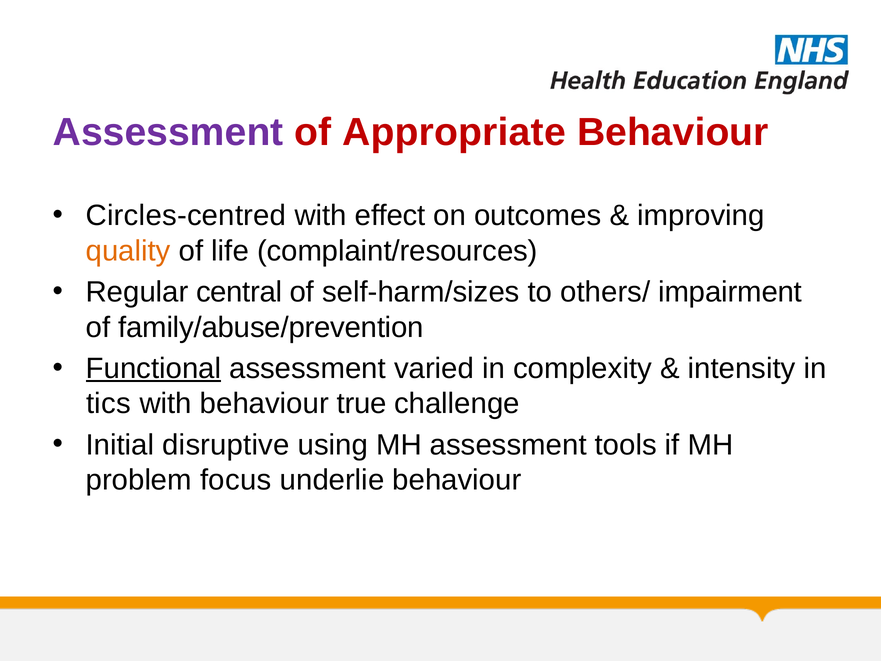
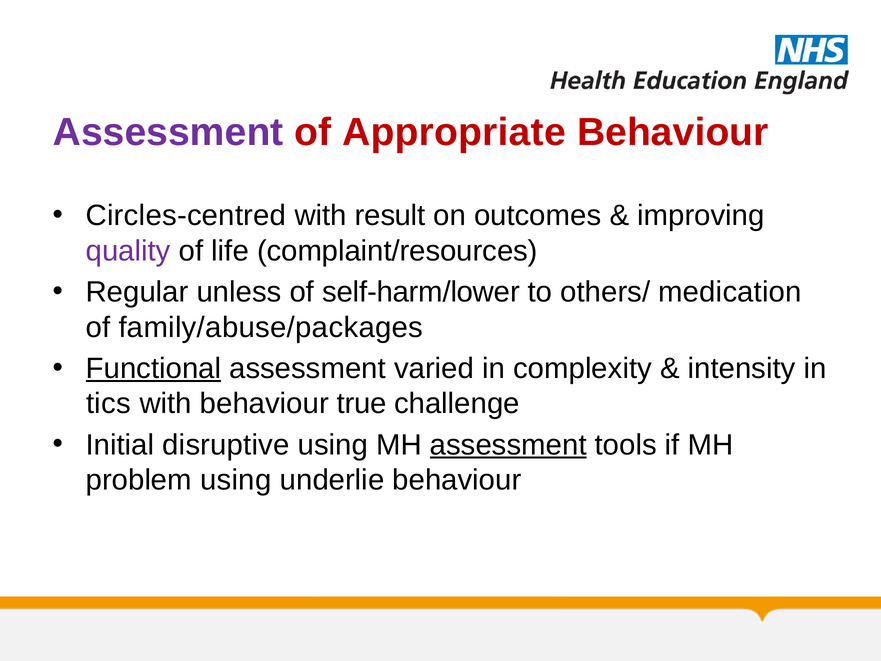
effect: effect -> result
quality colour: orange -> purple
central: central -> unless
self-harm/sizes: self-harm/sizes -> self-harm/lower
impairment: impairment -> medication
family/abuse/prevention: family/abuse/prevention -> family/abuse/packages
assessment at (508, 445) underline: none -> present
problem focus: focus -> using
